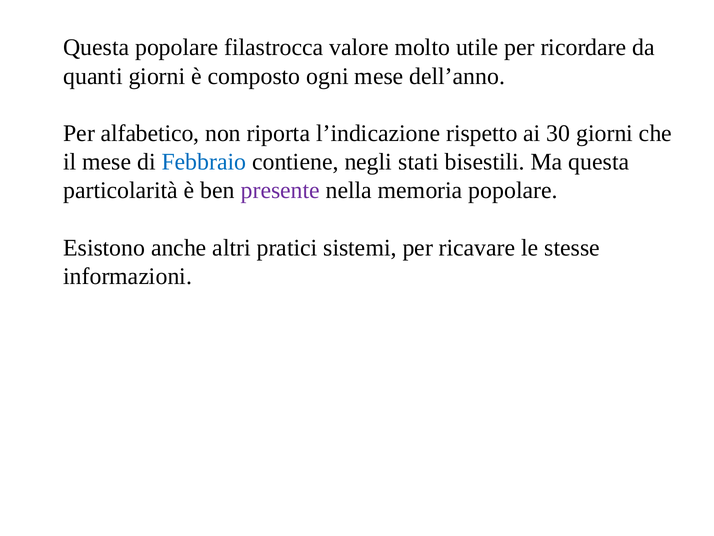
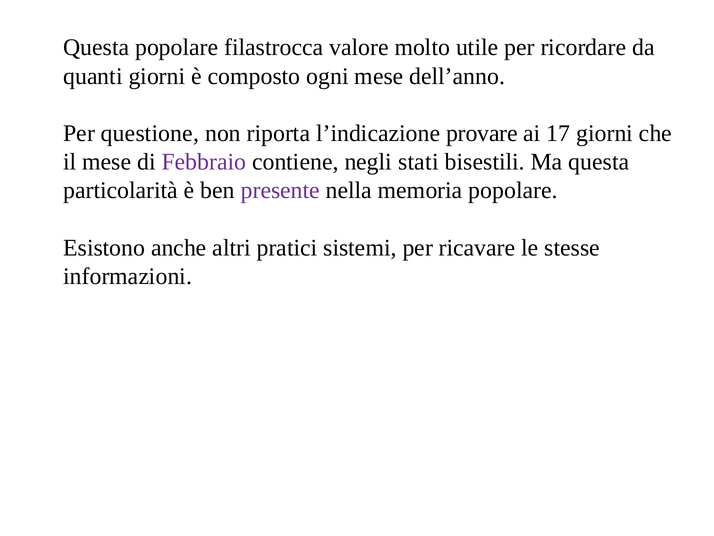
alfabetico: alfabetico -> questione
rispetto: rispetto -> provare
30: 30 -> 17
Febbraio colour: blue -> purple
